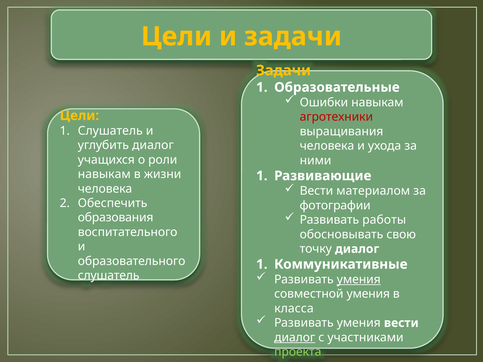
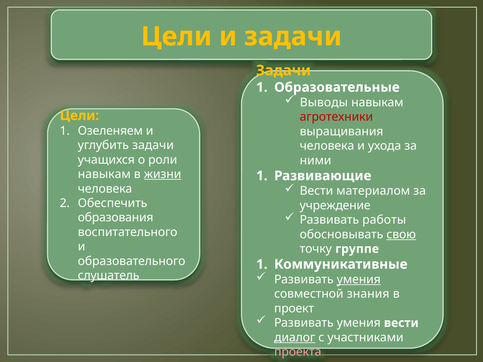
Ошибки: Ошибки -> Выводы
Слушатель at (110, 131): Слушатель -> Озеленяем
углубить диалог: диалог -> задачи
жизни underline: none -> present
фотографии: фотографии -> учреждение
свою underline: none -> present
точку диалог: диалог -> группе
совместной умения: умения -> знания
класса: класса -> проект
проекта colour: light green -> pink
